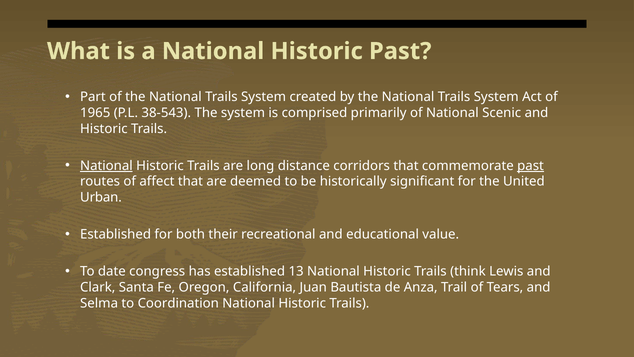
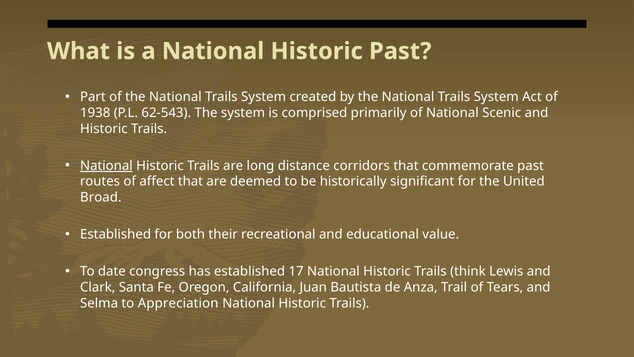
1965: 1965 -> 1938
38-543: 38-543 -> 62-543
past at (531, 166) underline: present -> none
Urban: Urban -> Broad
13: 13 -> 17
Coordination: Coordination -> Appreciation
